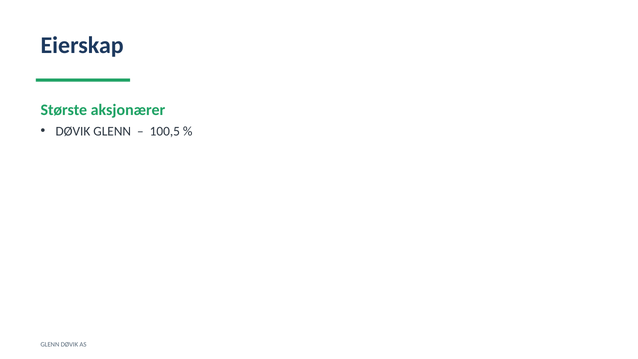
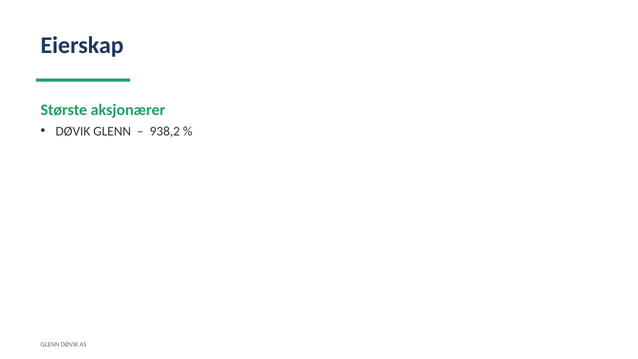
100,5: 100,5 -> 938,2
